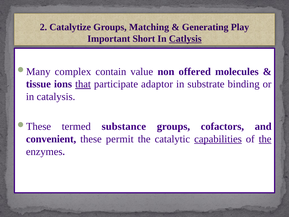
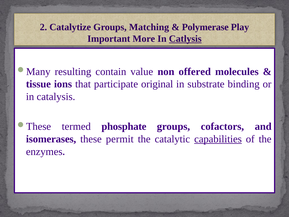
Generating: Generating -> Polymerase
Short: Short -> More
complex: complex -> resulting
that underline: present -> none
adaptor: adaptor -> original
substance: substance -> phosphate
convenient: convenient -> isomerases
the at (265, 139) underline: present -> none
